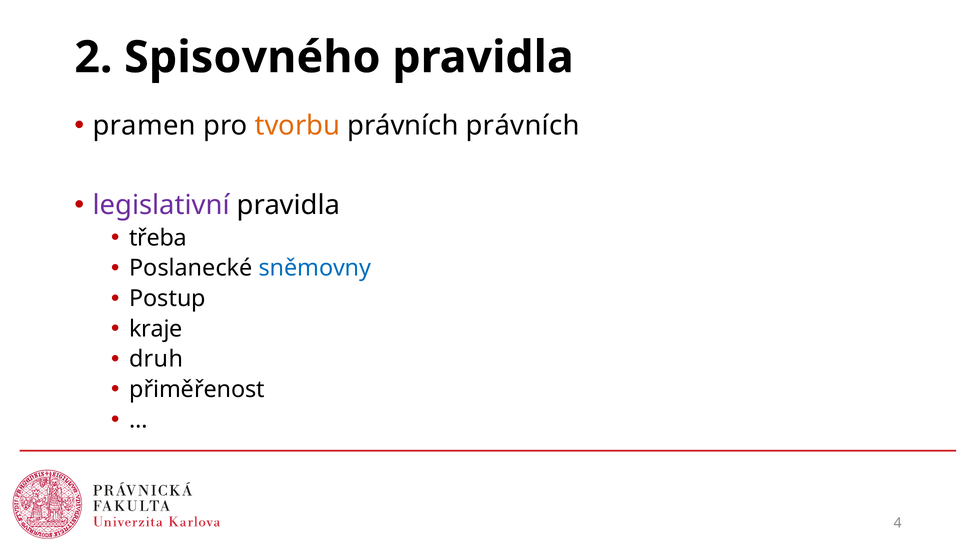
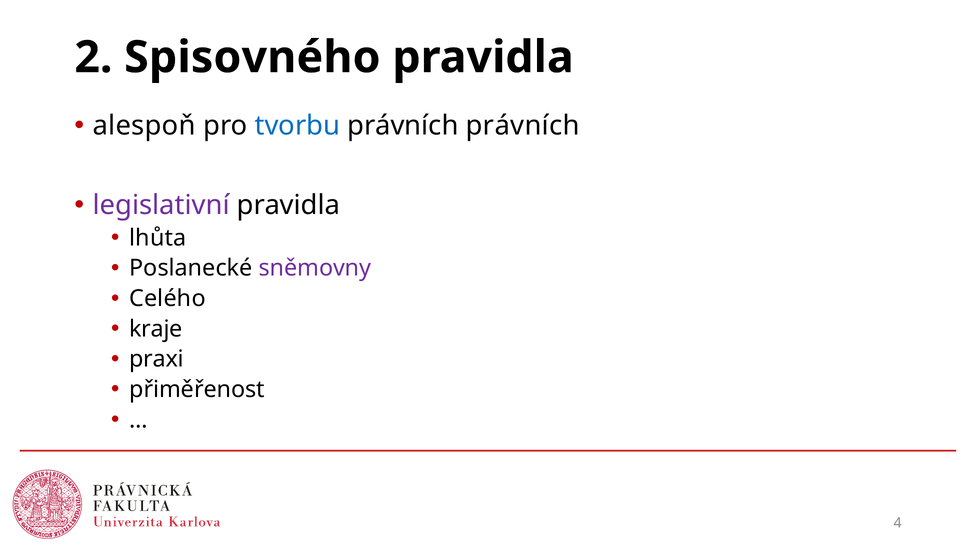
pramen: pramen -> alespoň
tvorbu colour: orange -> blue
třeba: třeba -> lhůta
sněmovny colour: blue -> purple
Postup: Postup -> Celého
druh: druh -> praxi
